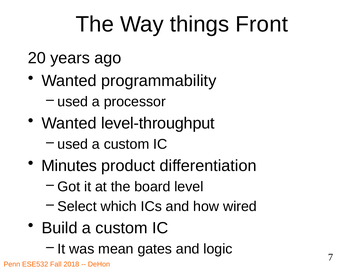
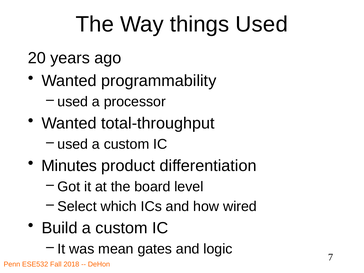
things Front: Front -> Used
level-throughput: level-throughput -> total-throughput
